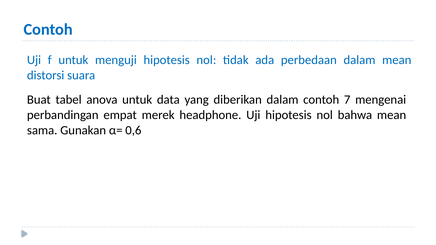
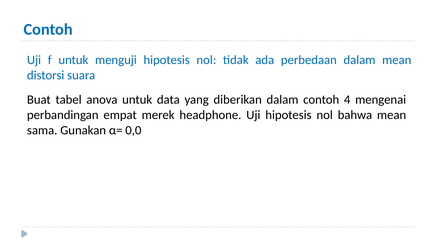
7: 7 -> 4
0,6: 0,6 -> 0,0
